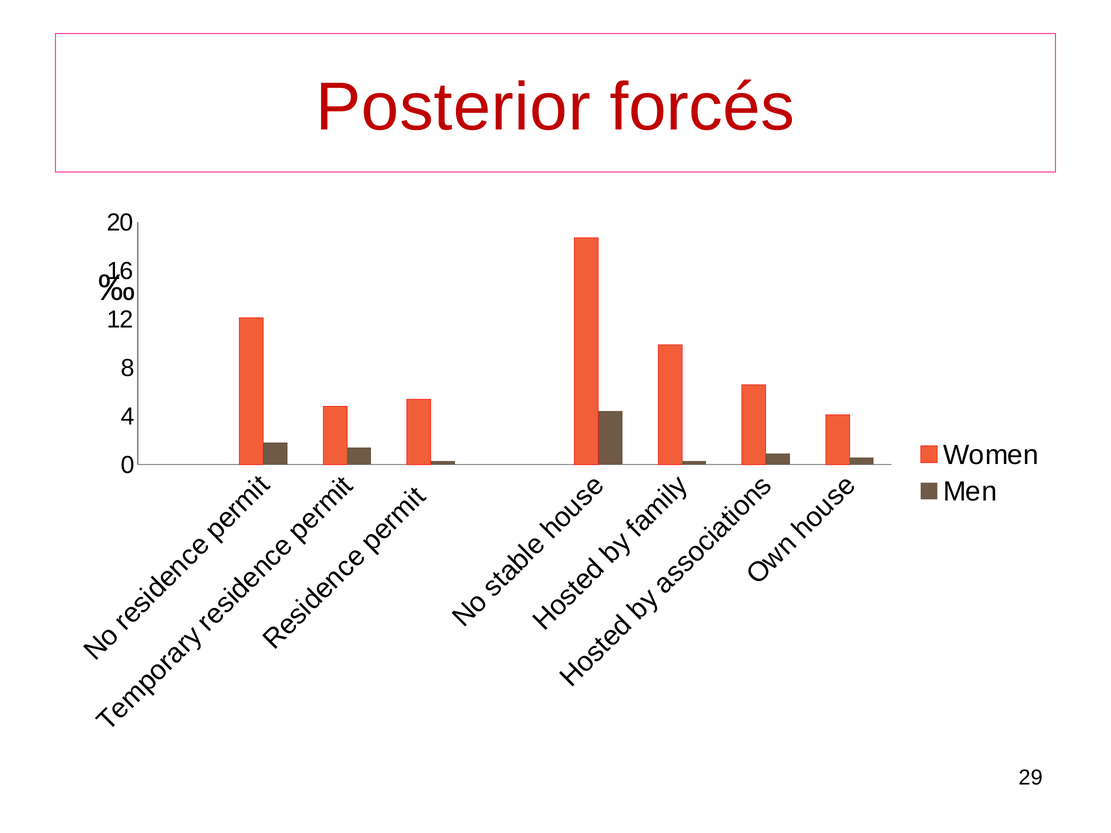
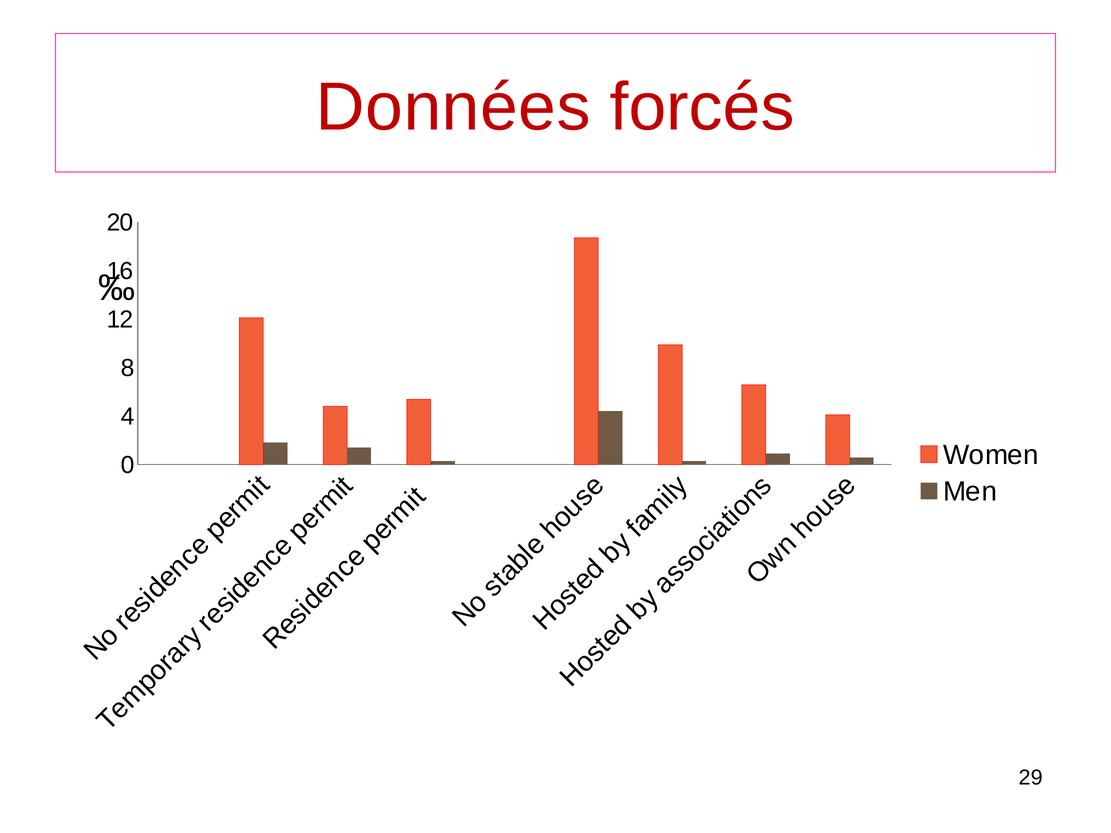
Posterior: Posterior -> Données
